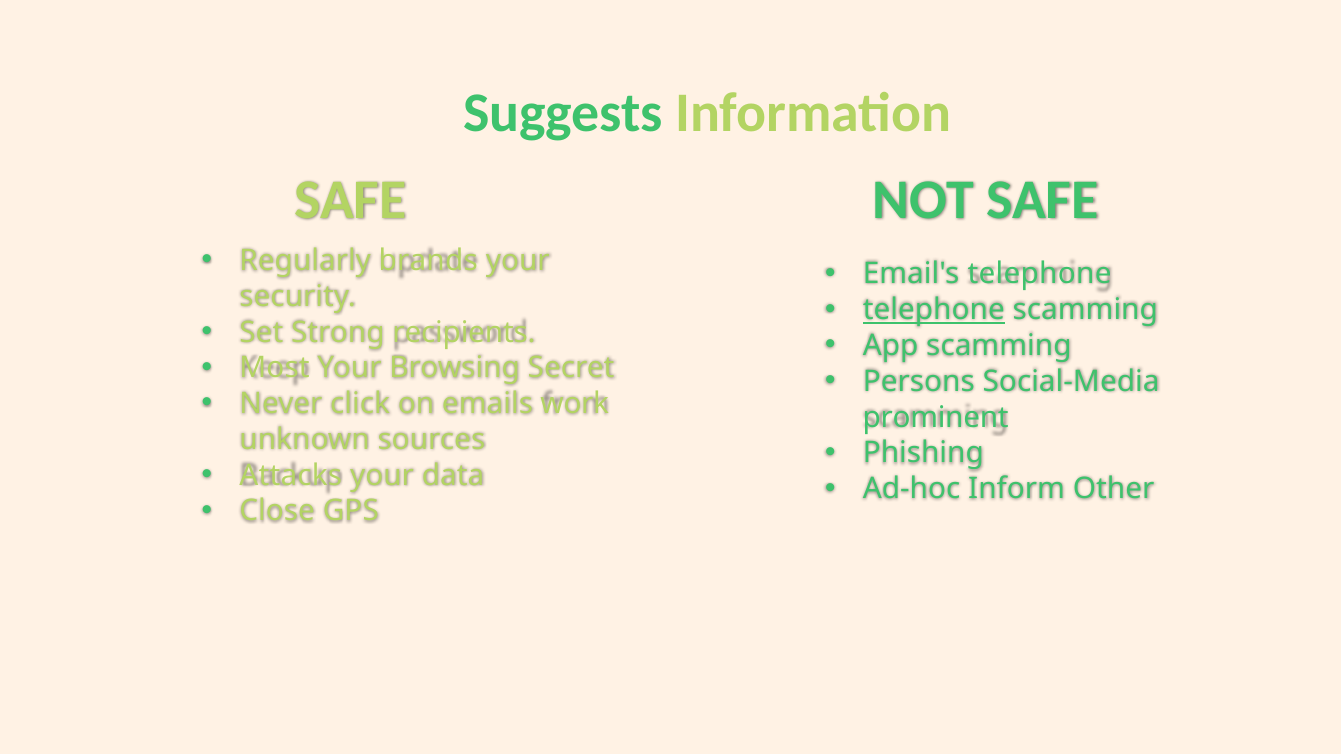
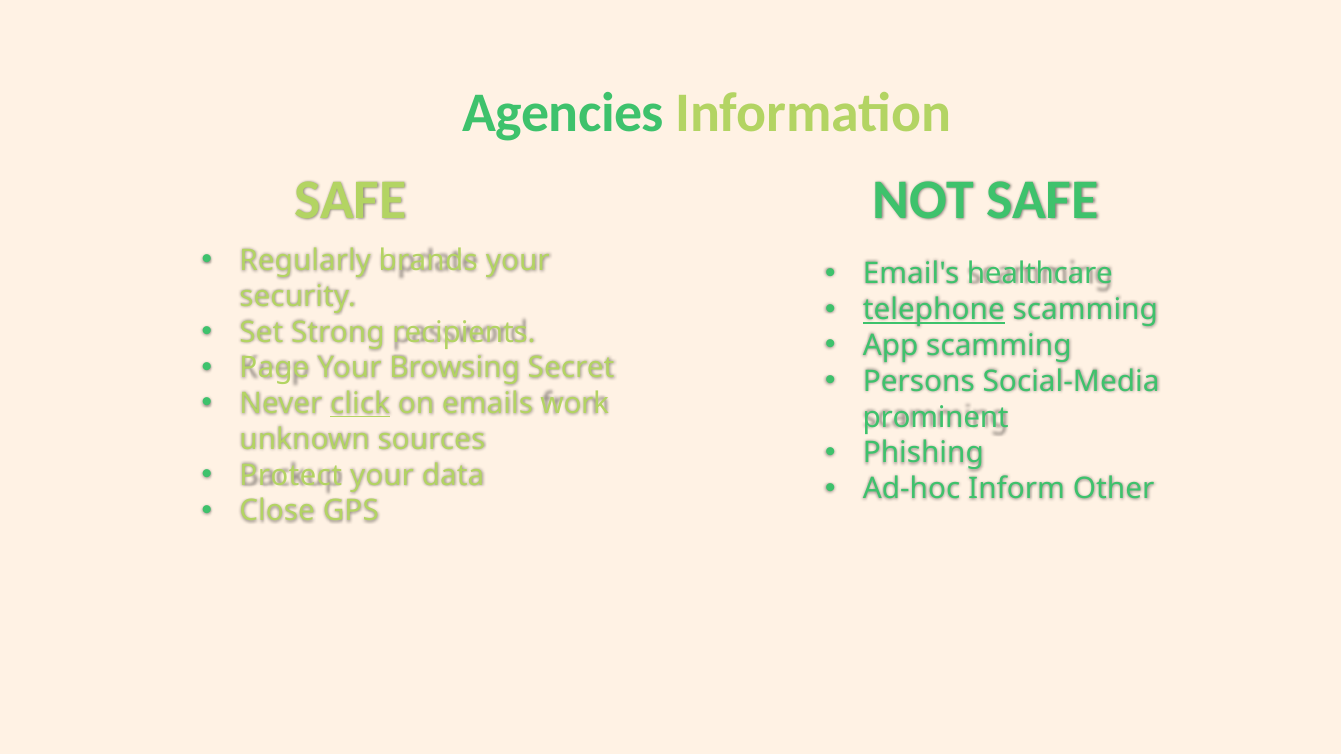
Suggests: Suggests -> Agencies
Email's telephone: telephone -> healthcare
Most: Most -> Page
click underline: none -> present
Attacks: Attacks -> Protect
